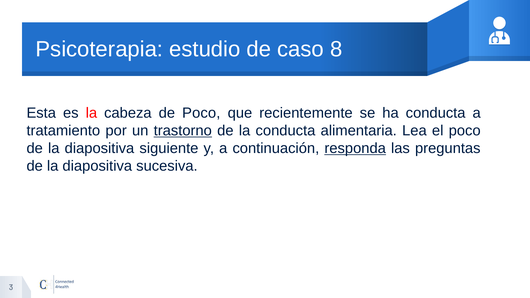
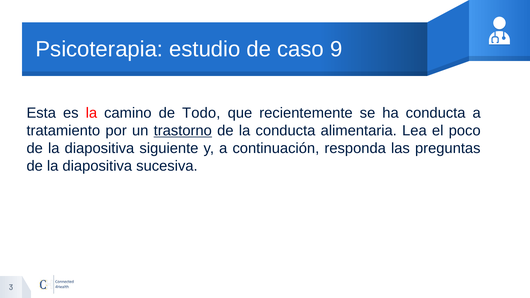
8: 8 -> 9
cabeza: cabeza -> camino
de Poco: Poco -> Todo
responda underline: present -> none
